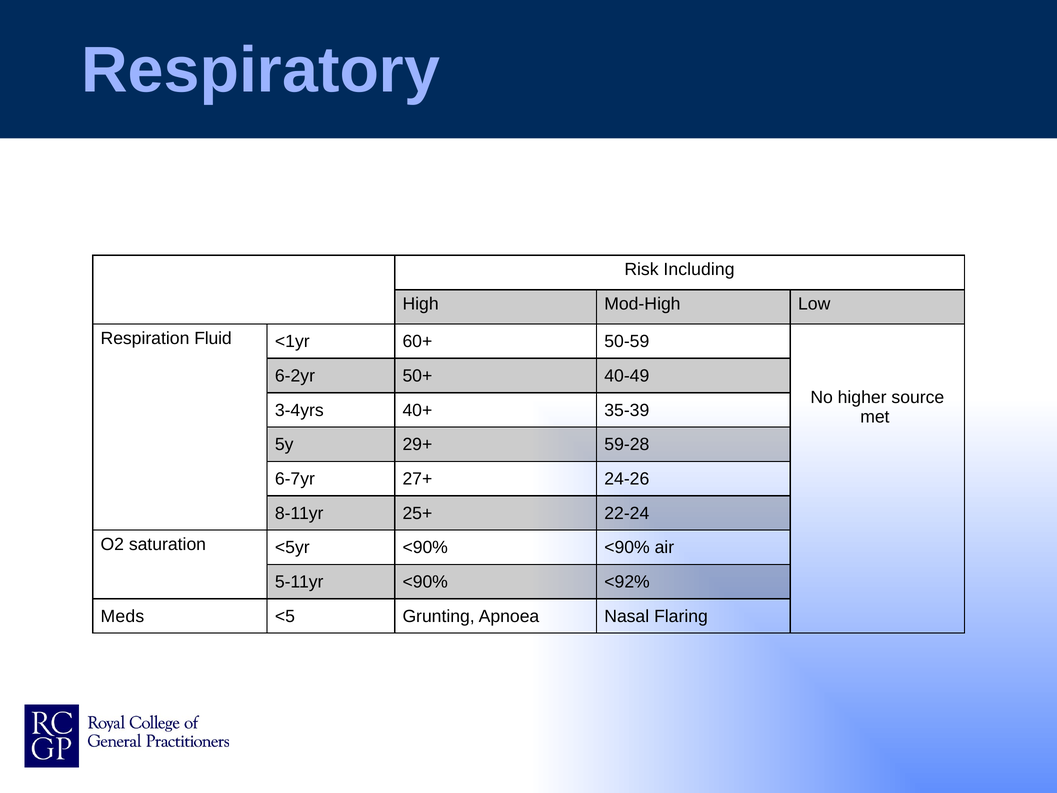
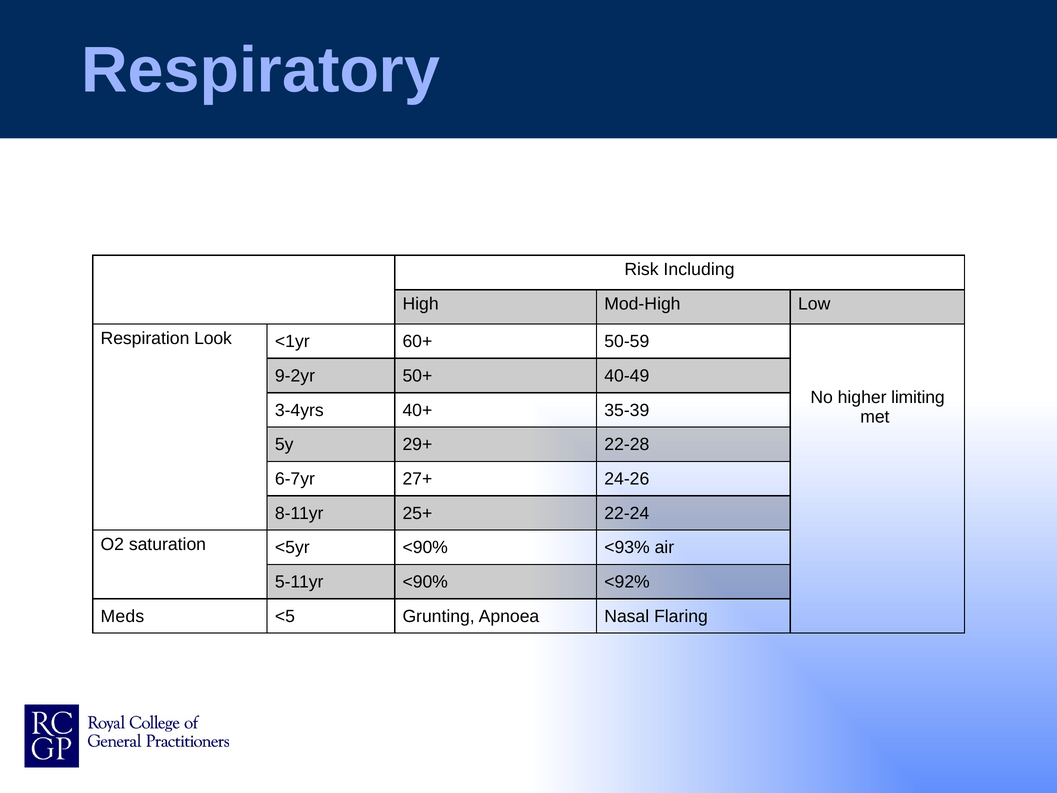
Fluid: Fluid -> Look
6-2yr: 6-2yr -> 9-2yr
source: source -> limiting
59-28: 59-28 -> 22-28
<90% <90%: <90% -> <93%
